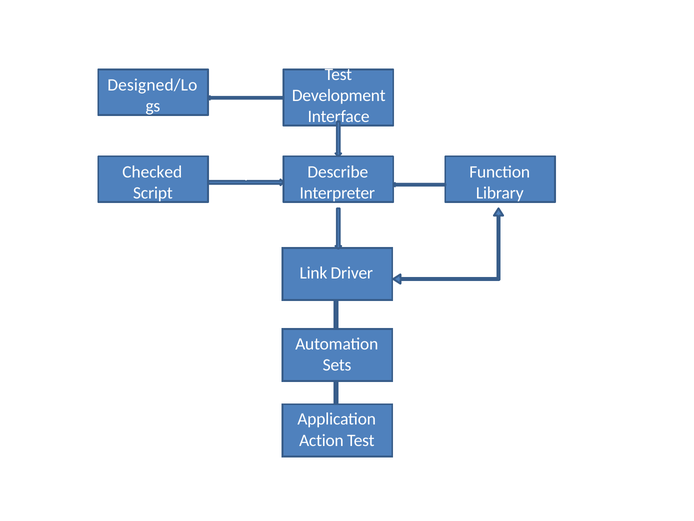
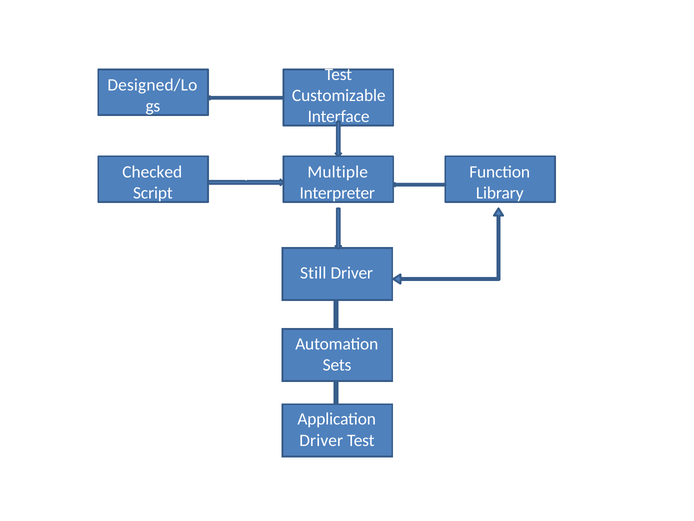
Development: Development -> Customizable
Describe: Describe -> Multiple
Link: Link -> Still
Action at (321, 440): Action -> Driver
